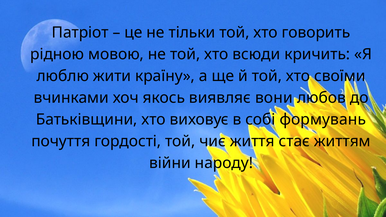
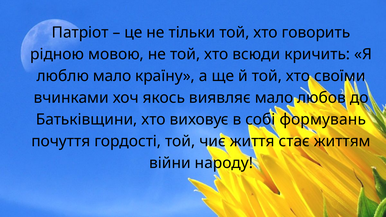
люблю жити: жити -> мало
виявляє вони: вони -> мало
